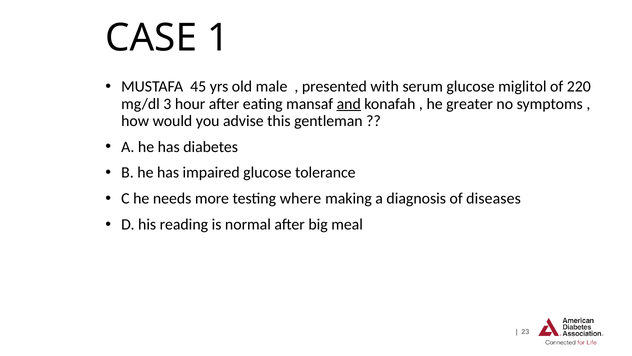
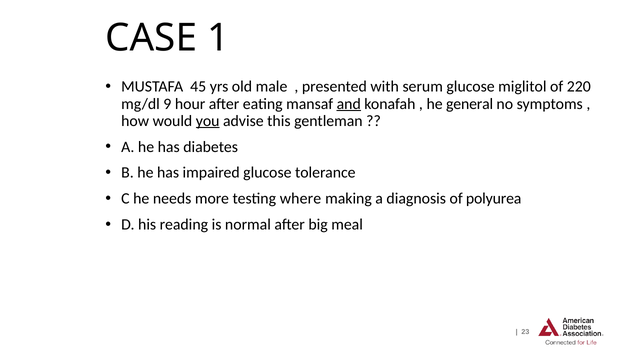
3: 3 -> 9
greater: greater -> general
you underline: none -> present
diseases: diseases -> polyurea
